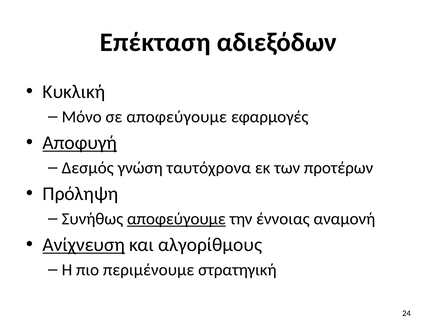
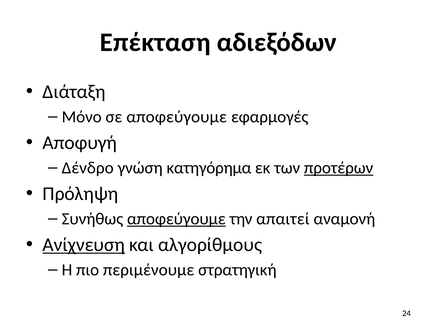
Κυκλική: Κυκλική -> Διάταξη
Αποφυγή underline: present -> none
Δεσμός: Δεσμός -> Δένδρο
ταυτόχρονα: ταυτόχρονα -> κατηγόρημα
προτέρων underline: none -> present
έννοιας: έννοιας -> απαιτεί
